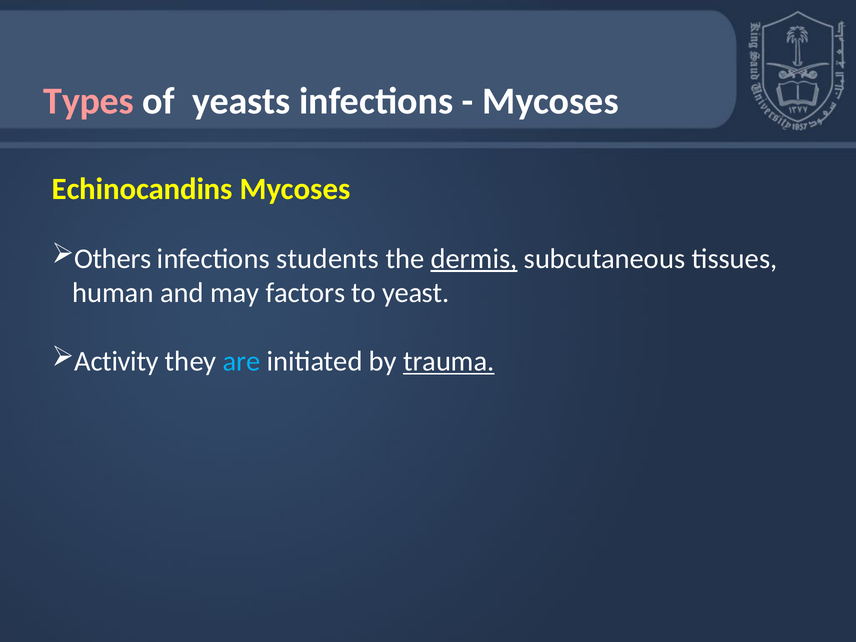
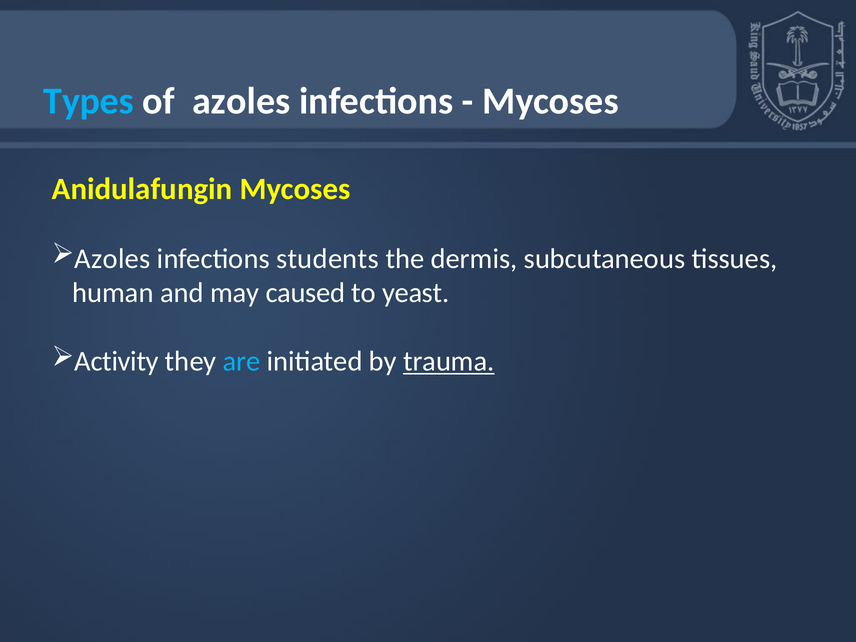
Types colour: pink -> light blue
of yeasts: yeasts -> azoles
Echinocandins: Echinocandins -> Anidulafungin
Others at (113, 259): Others -> Azoles
dermis underline: present -> none
factors: factors -> caused
